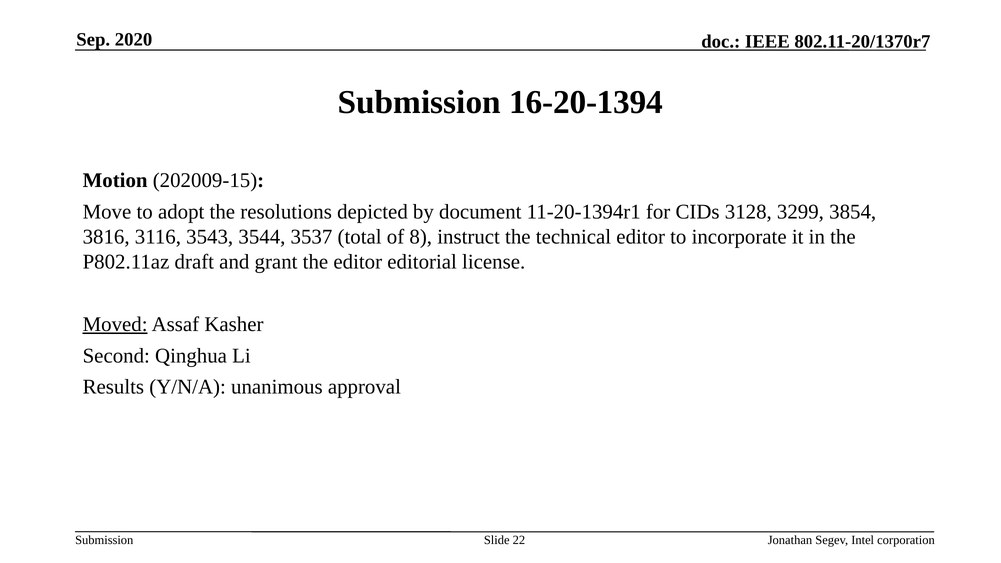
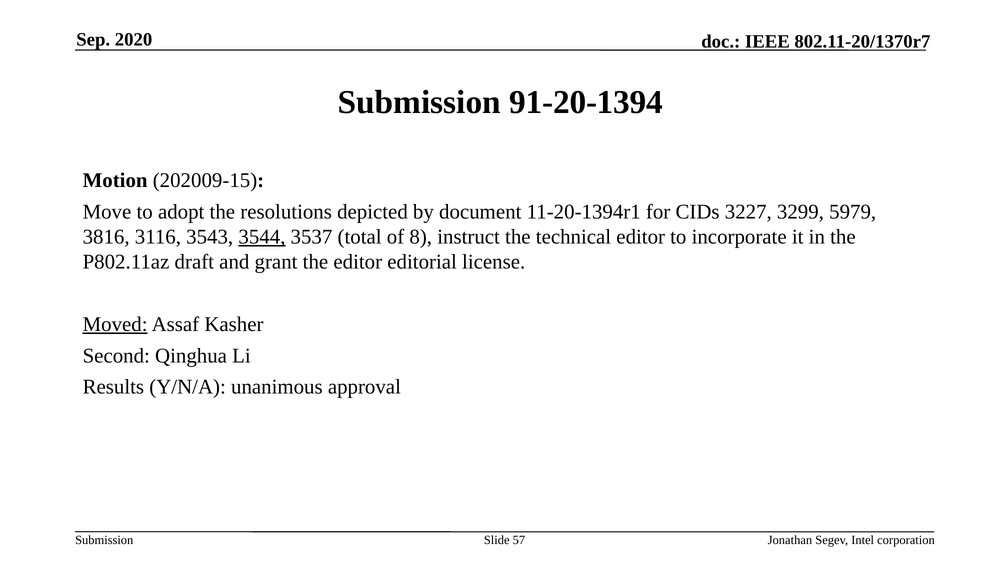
16-20-1394: 16-20-1394 -> 91-20-1394
3128: 3128 -> 3227
3854: 3854 -> 5979
3544 underline: none -> present
22: 22 -> 57
